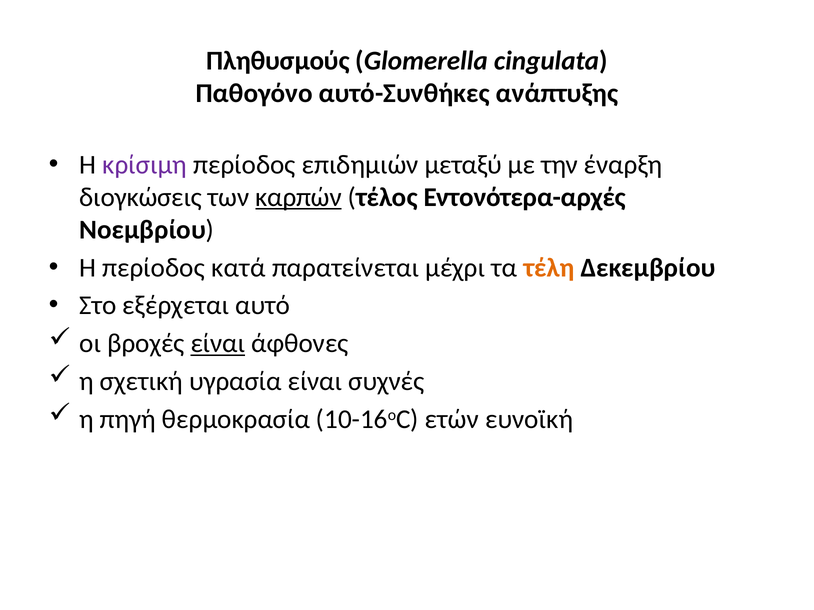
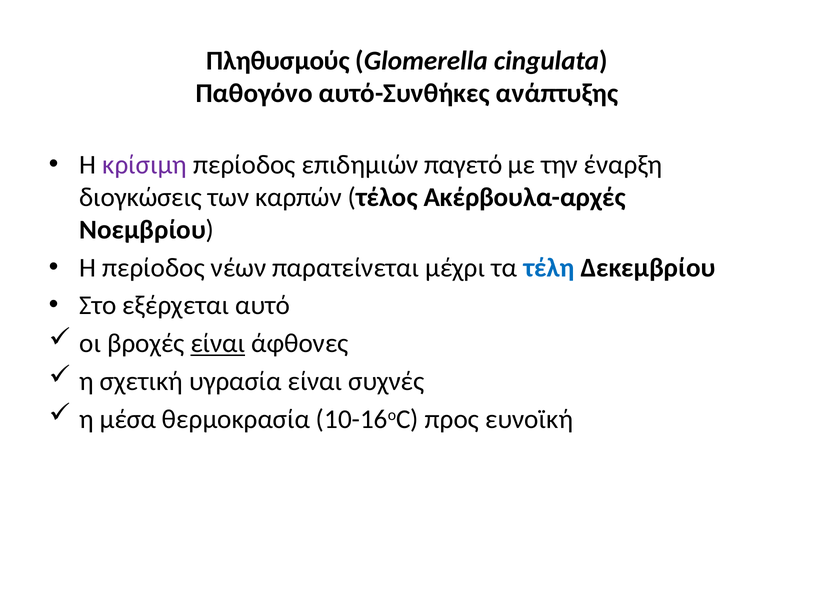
μεταξύ: μεταξύ -> παγετό
καρπών underline: present -> none
Εντονότερα-αρχές: Εντονότερα-αρχές -> Ακέρβουλα-αρχές
κατά: κατά -> νέων
τέλη colour: orange -> blue
πηγή: πηγή -> μέσα
ετών: ετών -> προς
